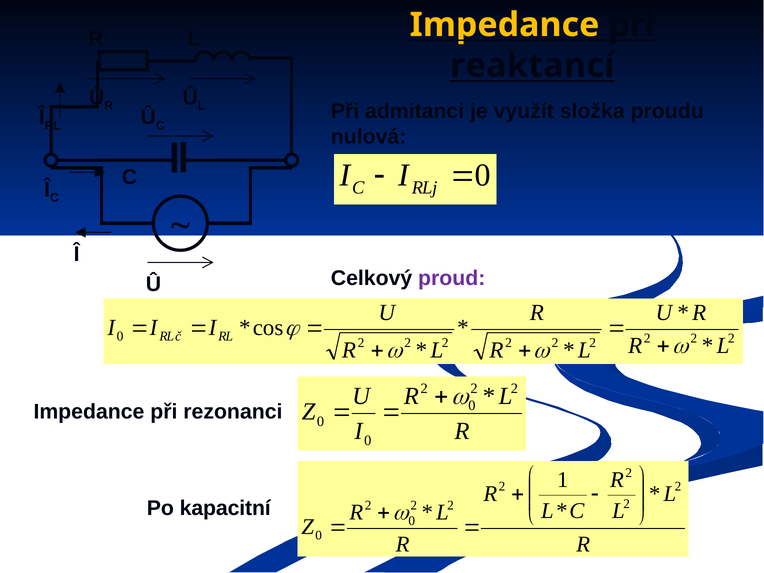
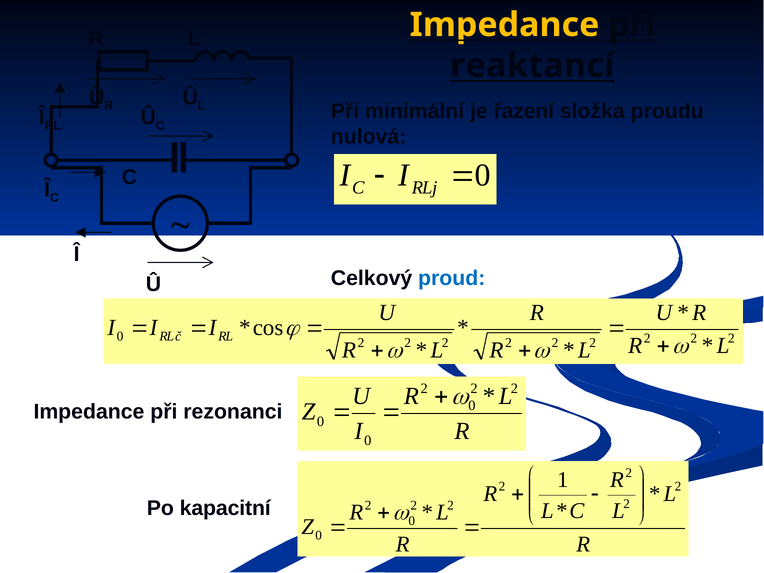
admitanci: admitanci -> minimální
využít: využít -> řazení
proud colour: purple -> blue
